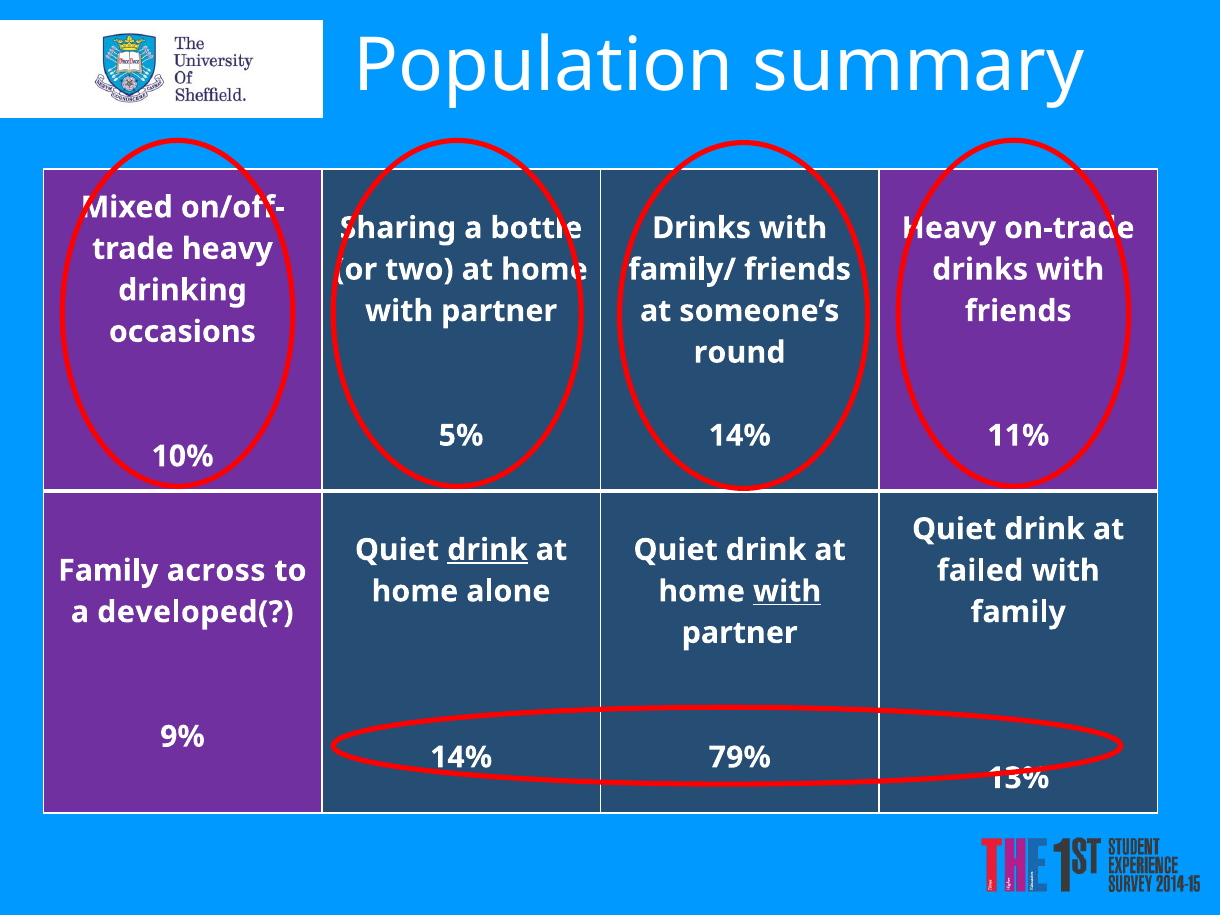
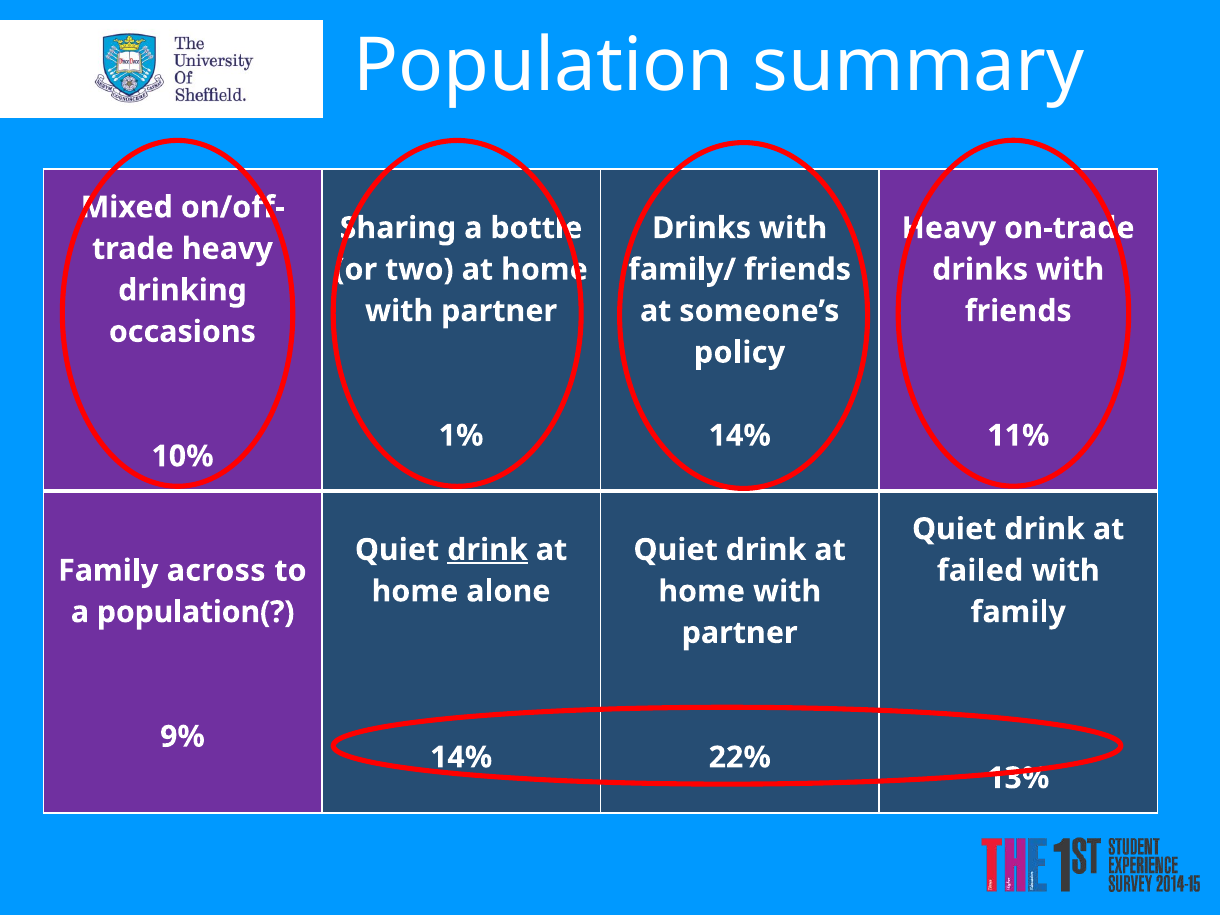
round: round -> policy
5%: 5% -> 1%
with at (787, 591) underline: present -> none
developed(: developed( -> population(
79%: 79% -> 22%
